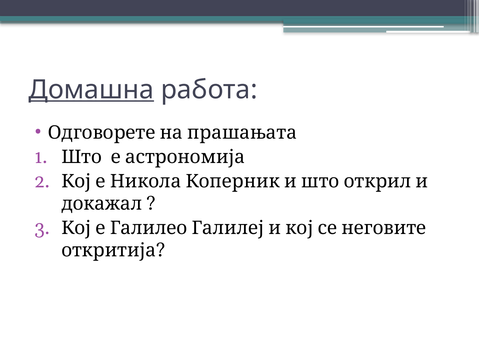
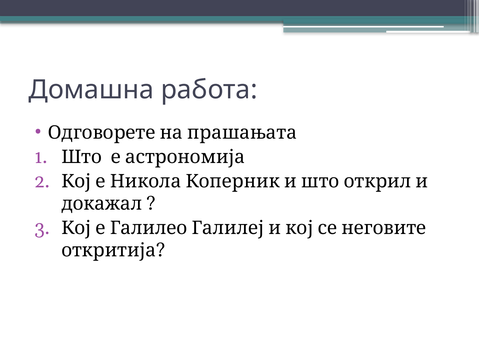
Домашна underline: present -> none
